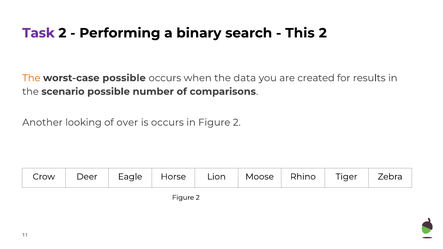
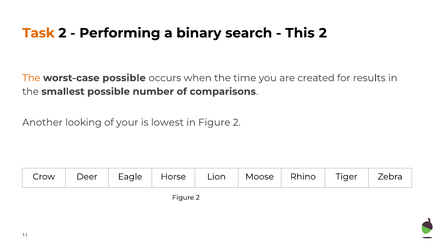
Task colour: purple -> orange
data: data -> time
scenario: scenario -> smallest
over: over -> your
is occurs: occurs -> lowest
